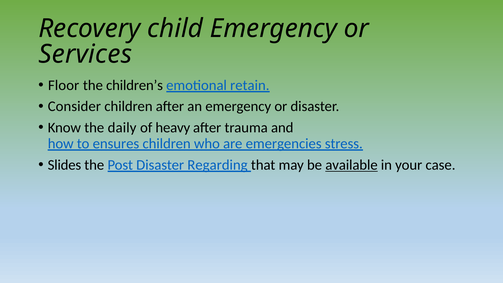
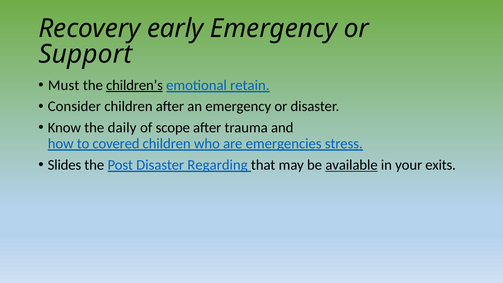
child: child -> early
Services: Services -> Support
Floor: Floor -> Must
children’s underline: none -> present
heavy: heavy -> scope
ensures: ensures -> covered
case: case -> exits
